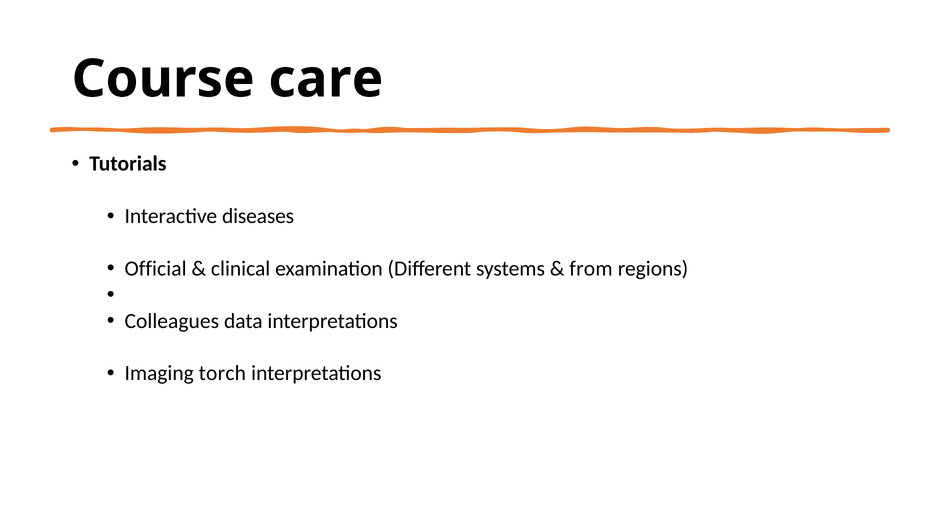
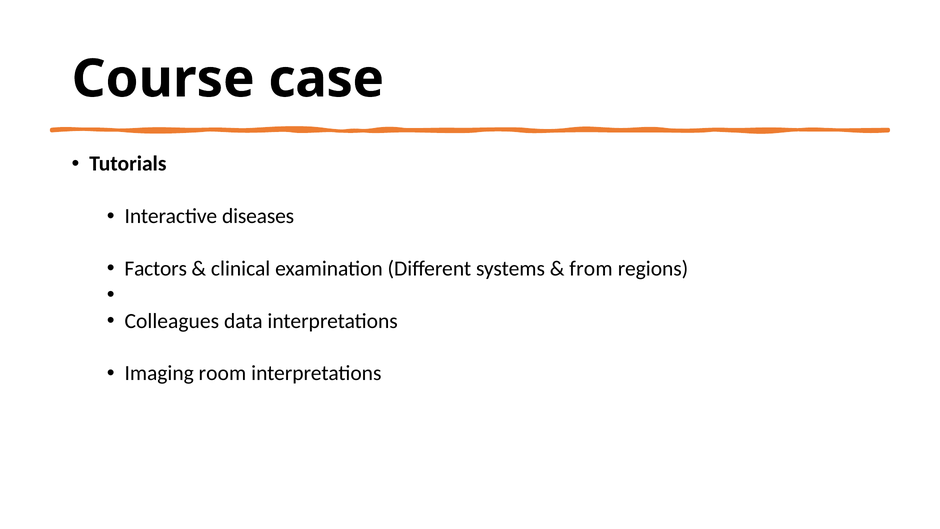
care: care -> case
Official: Official -> Factors
torch: torch -> room
